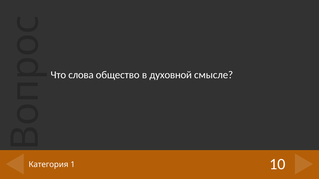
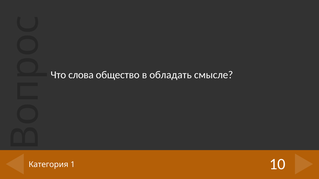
духовной: духовной -> обладать
